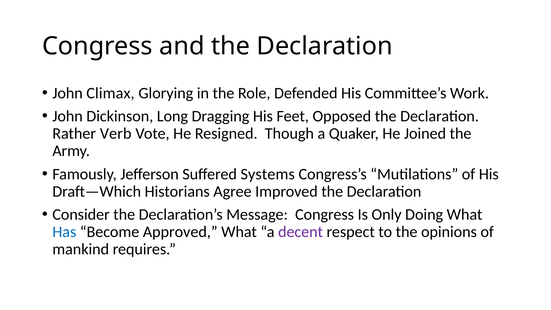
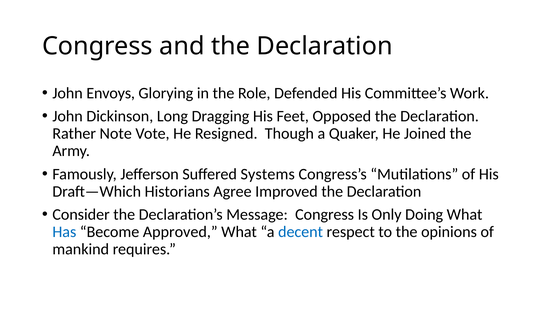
Climax: Climax -> Envoys
Verb: Verb -> Note
decent colour: purple -> blue
